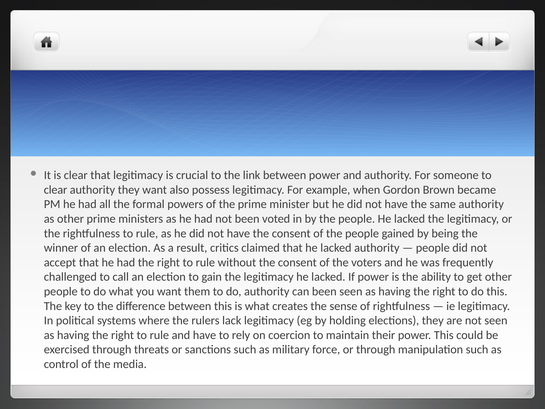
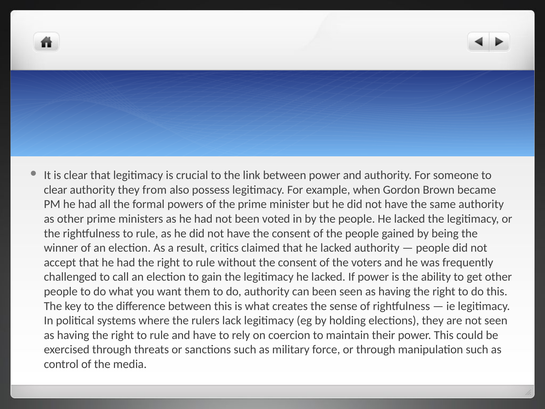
they want: want -> from
